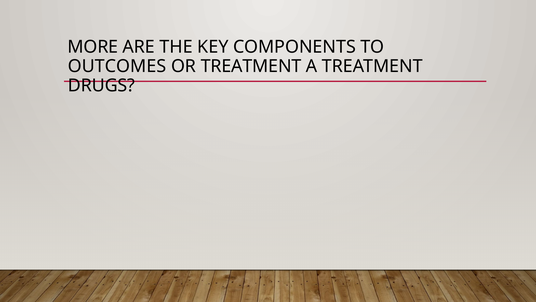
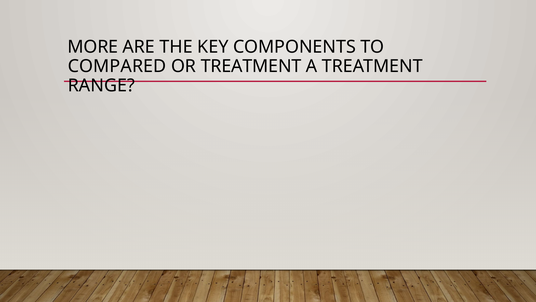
OUTCOMES: OUTCOMES -> COMPARED
DRUGS: DRUGS -> RANGE
